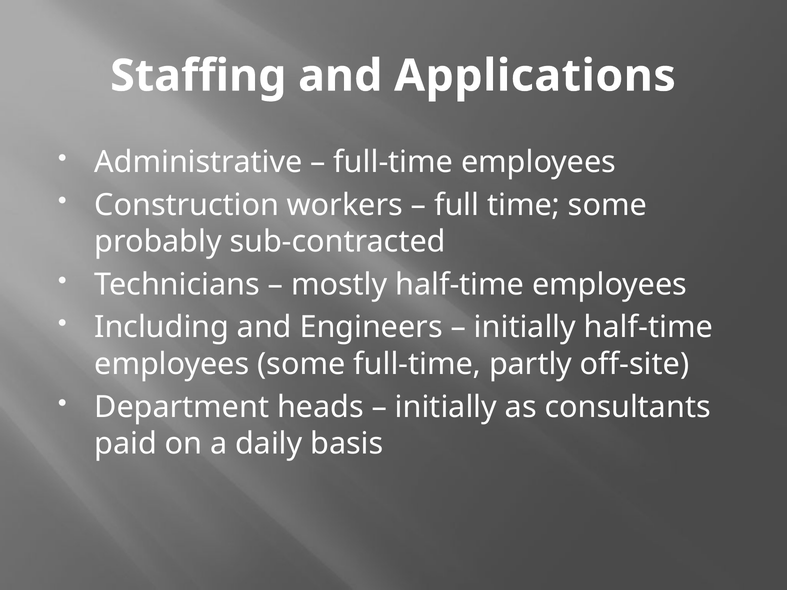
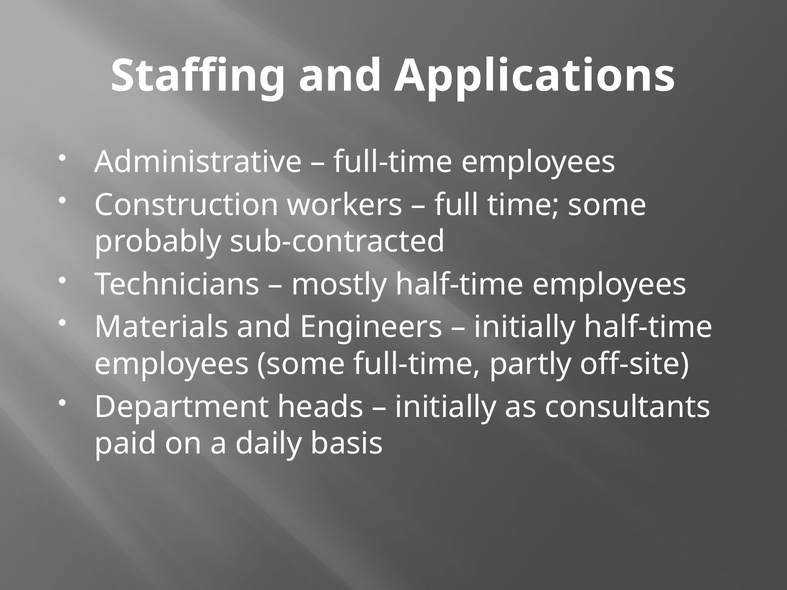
Including: Including -> Materials
